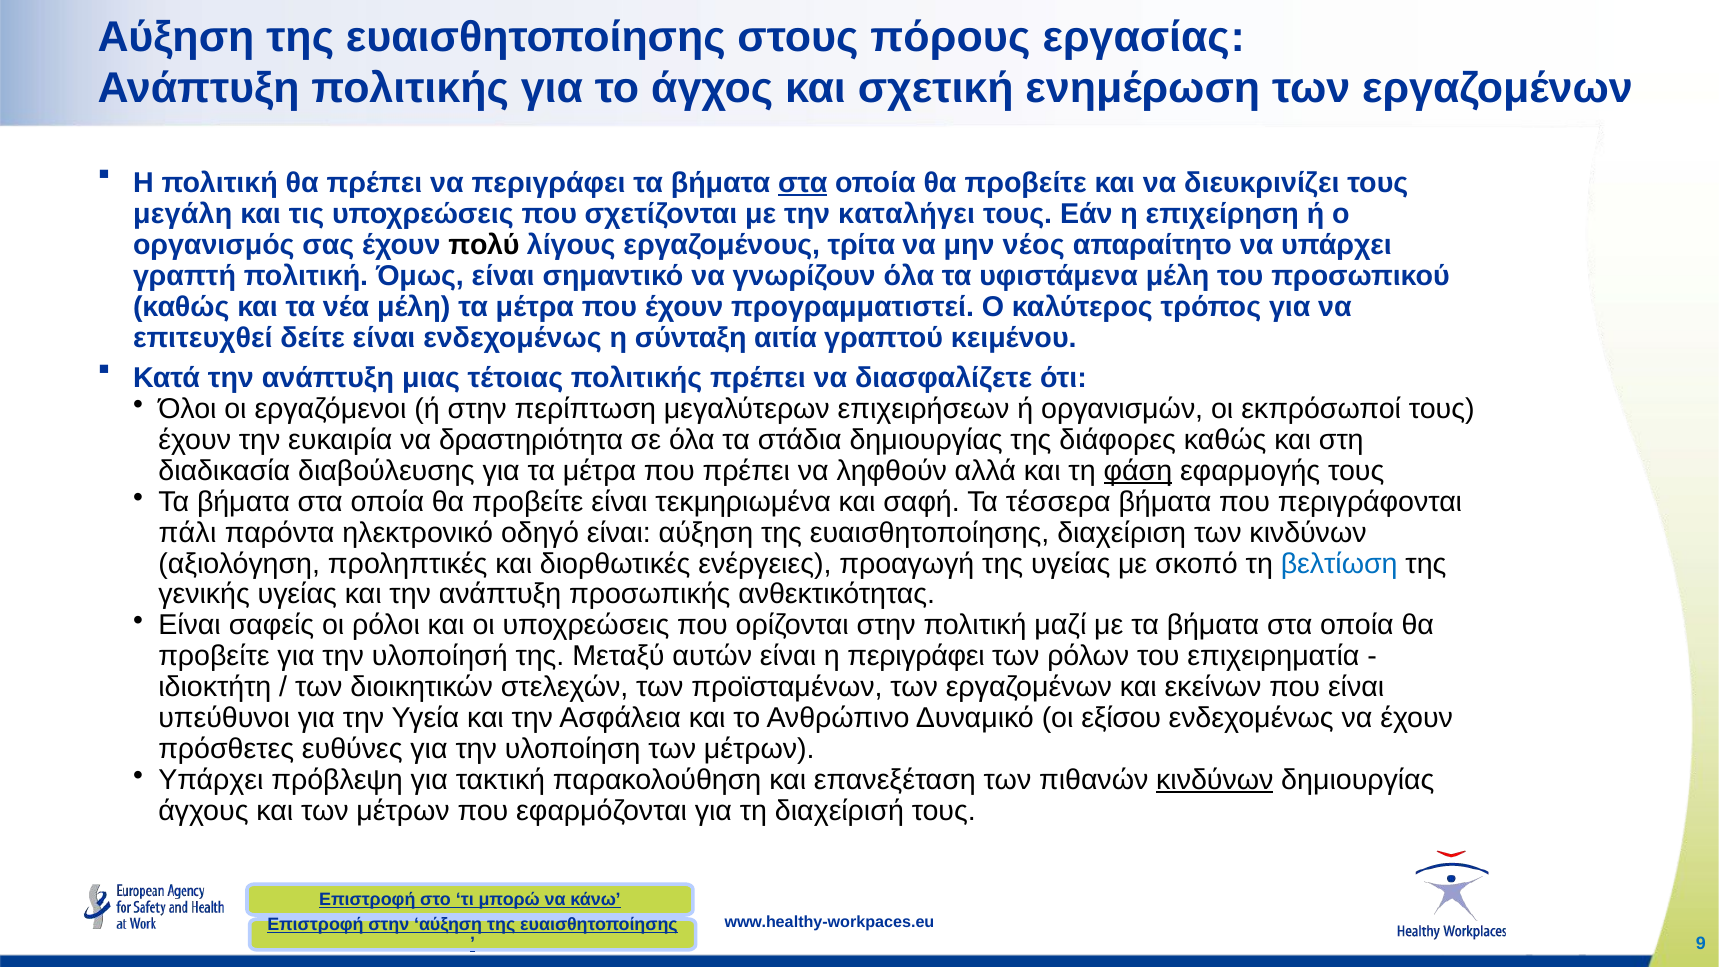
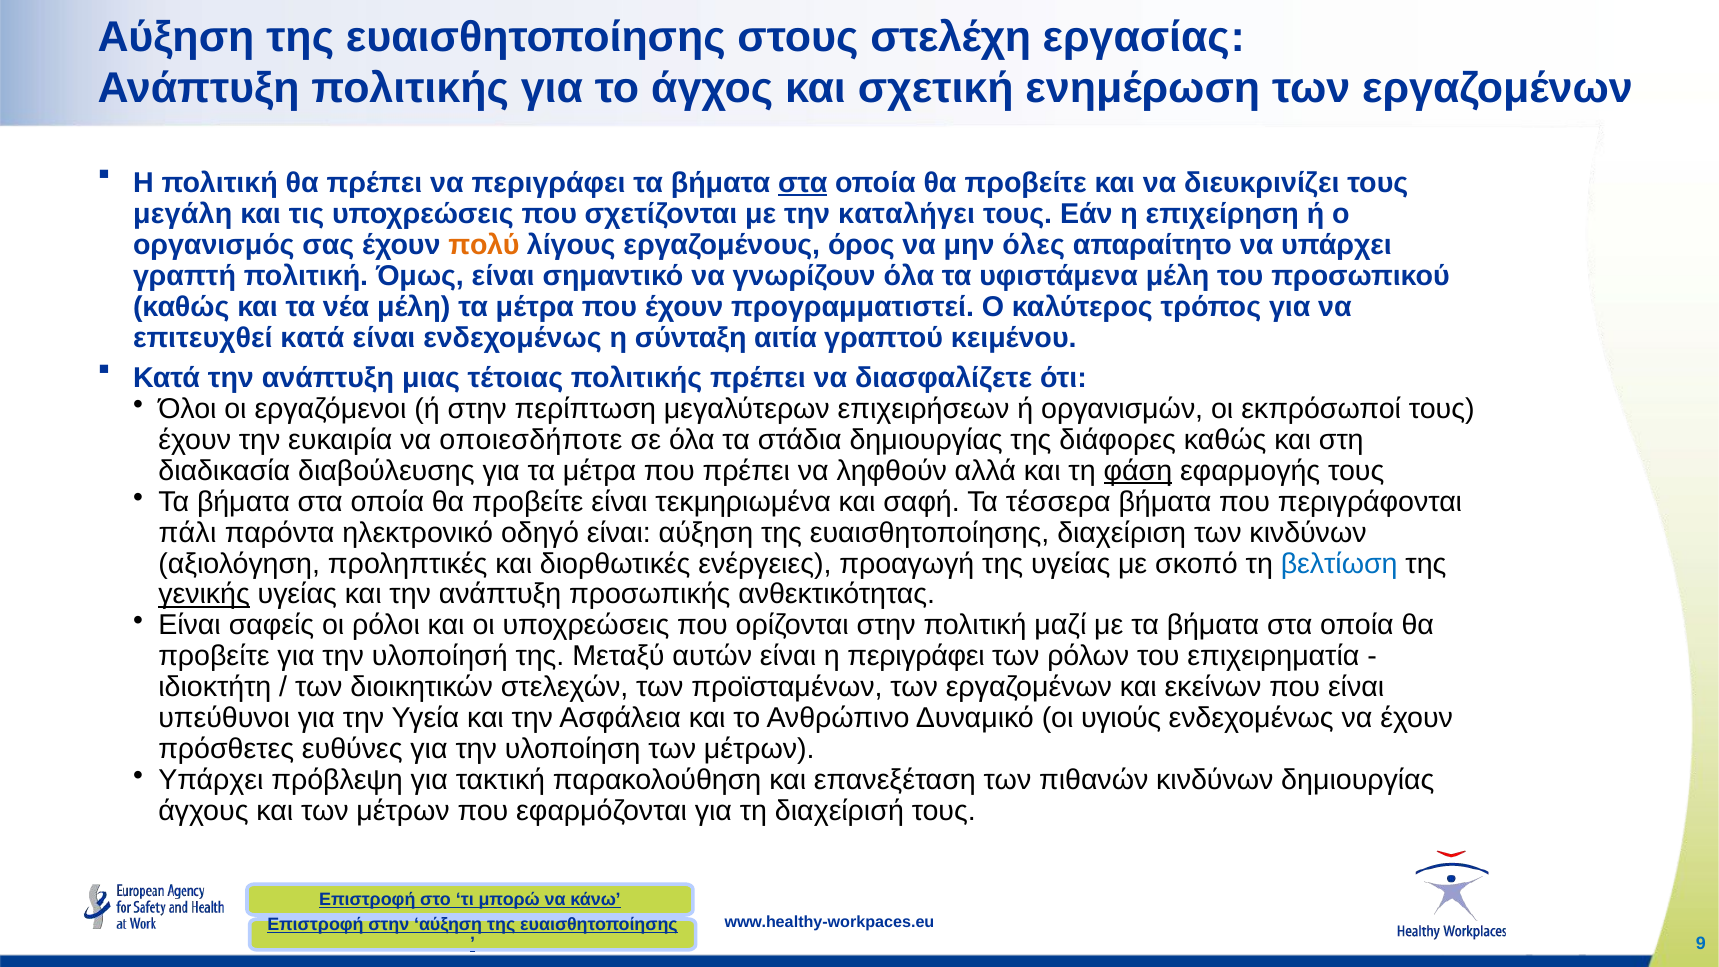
πόρους: πόρους -> στελέχη
πολύ colour: black -> orange
τρίτα: τρίτα -> όρος
νέος: νέος -> όλες
επιτευχθεί δείτε: δείτε -> κατά
δραστηριότητα: δραστηριότητα -> οποιεσδήποτε
γενικής underline: none -> present
εξίσου: εξίσου -> υγιούς
κινδύνων at (1215, 780) underline: present -> none
